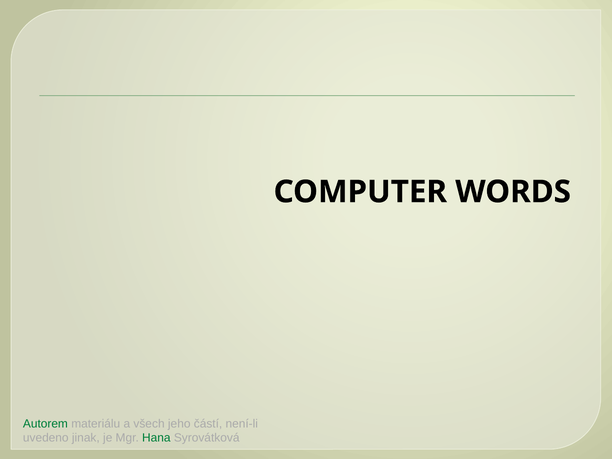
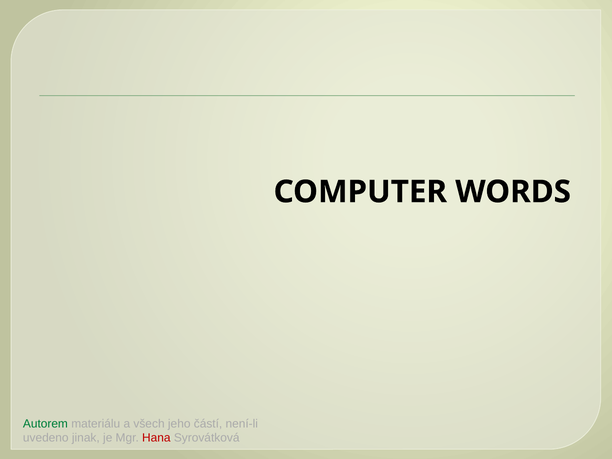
Hana colour: green -> red
